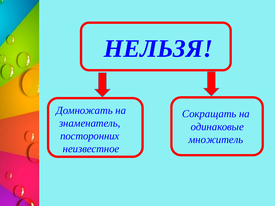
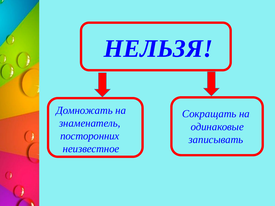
множитель: множитель -> записывать
